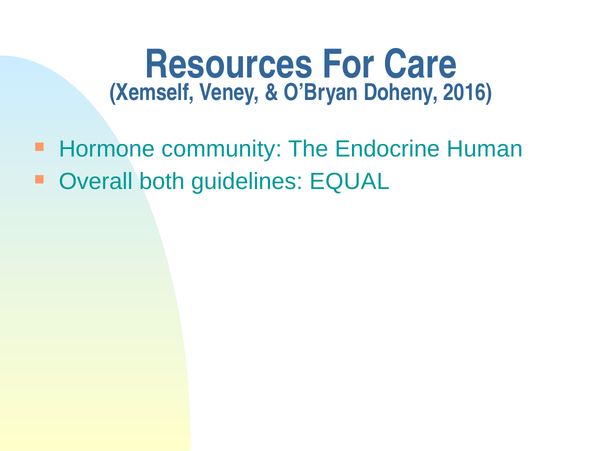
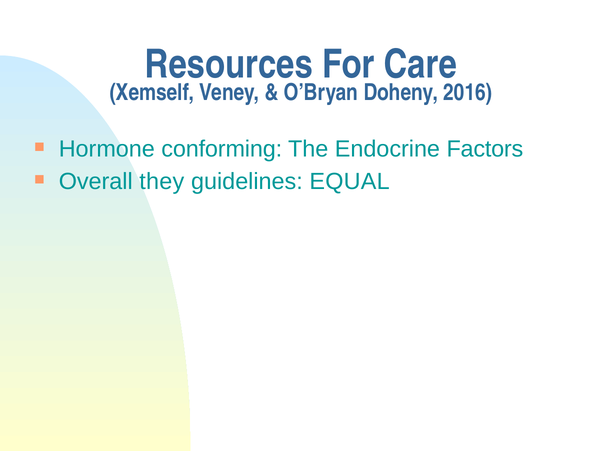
community: community -> conforming
Human: Human -> Factors
both: both -> they
